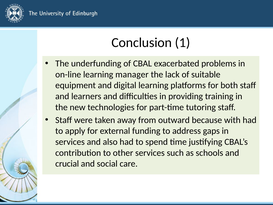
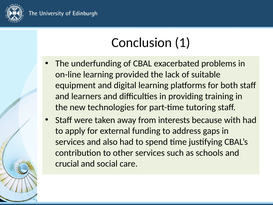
manager: manager -> provided
outward: outward -> interests
